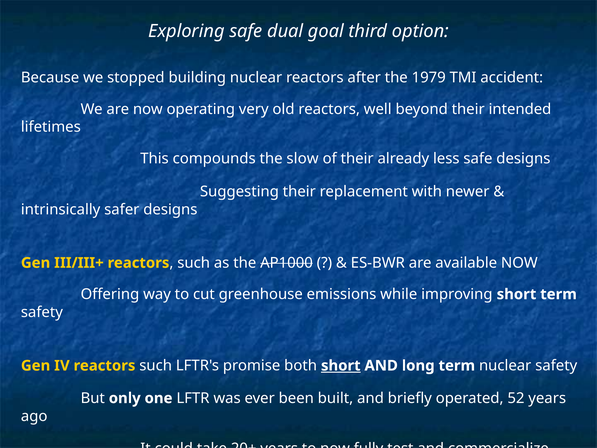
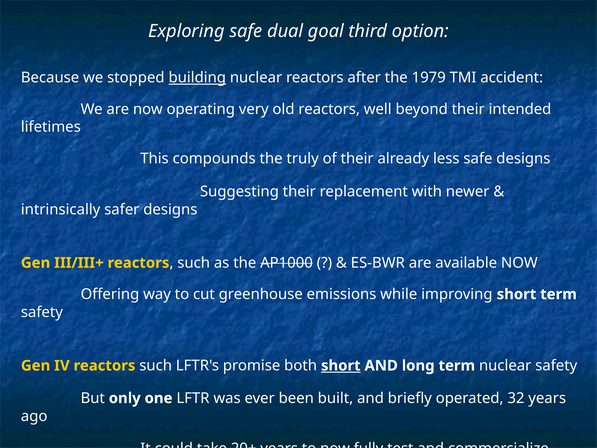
building underline: none -> present
slow: slow -> truly
52: 52 -> 32
